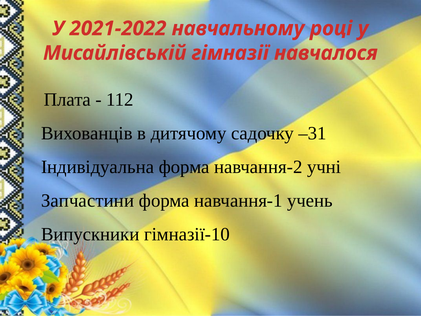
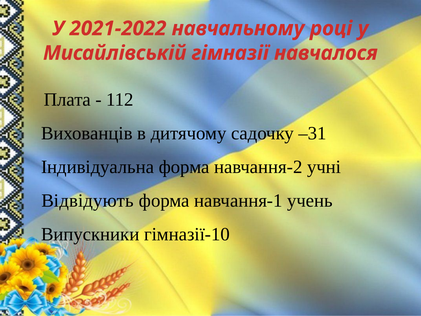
Запчастини: Запчастини -> Відвідують
